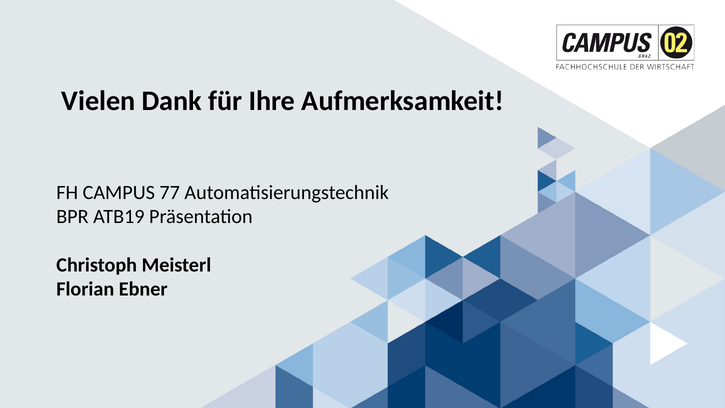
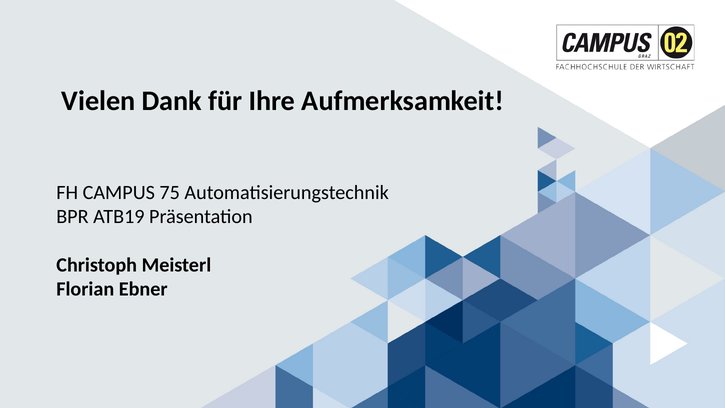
77: 77 -> 75
